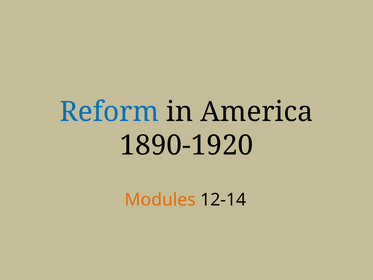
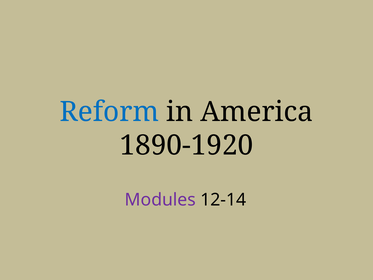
Modules colour: orange -> purple
